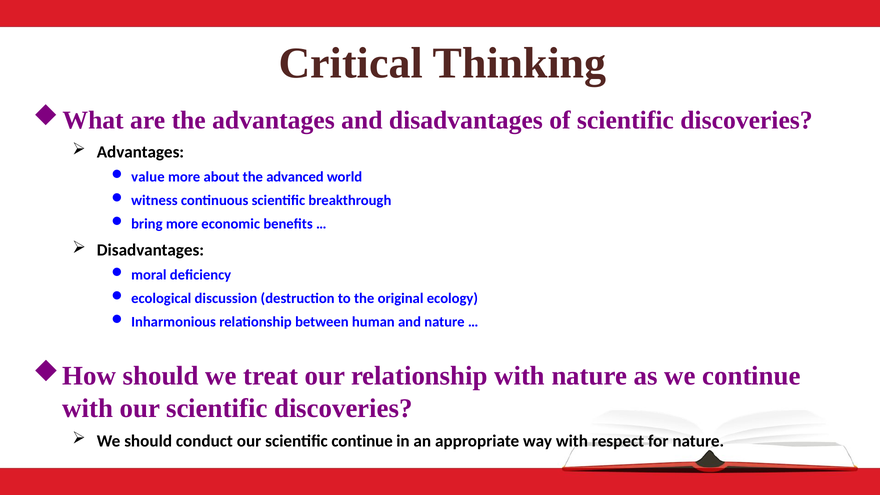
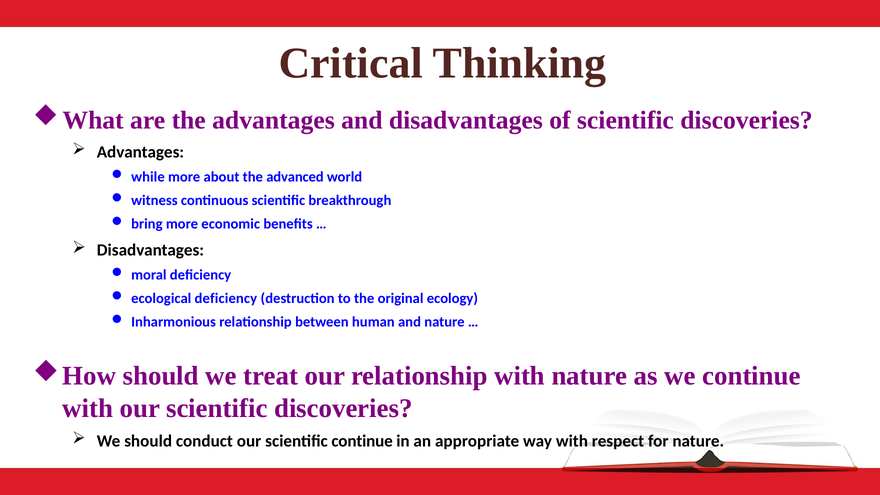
value: value -> while
ecological discussion: discussion -> deficiency
